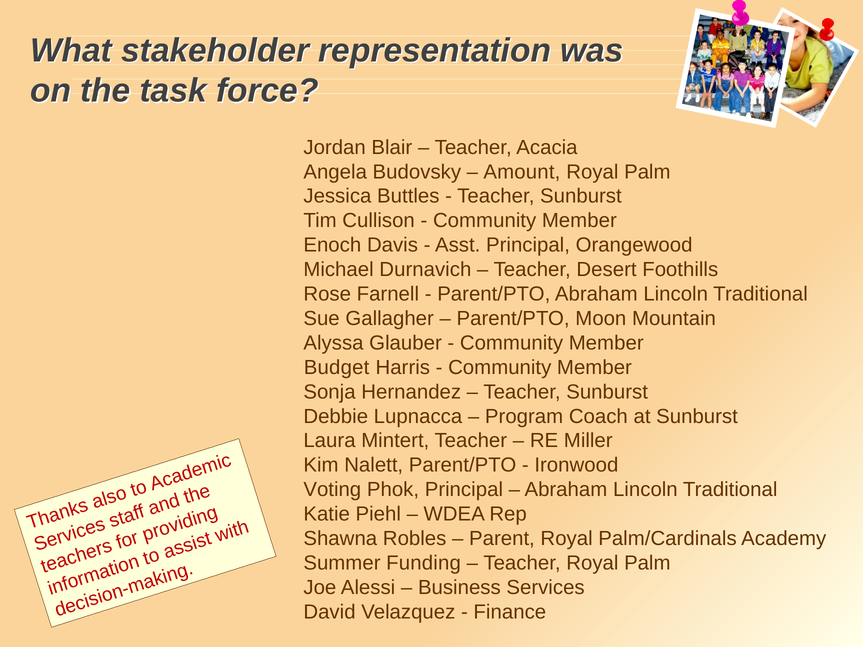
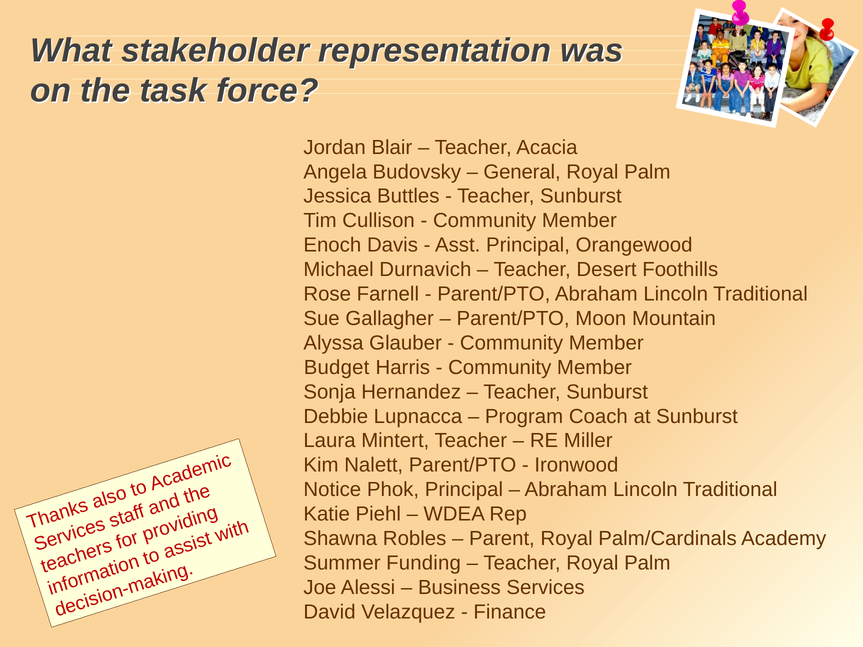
Amount: Amount -> General
Voting: Voting -> Notice
